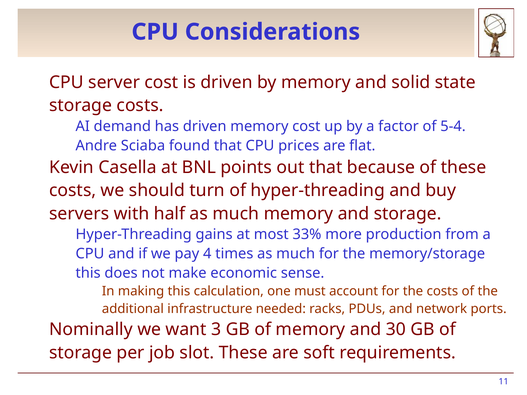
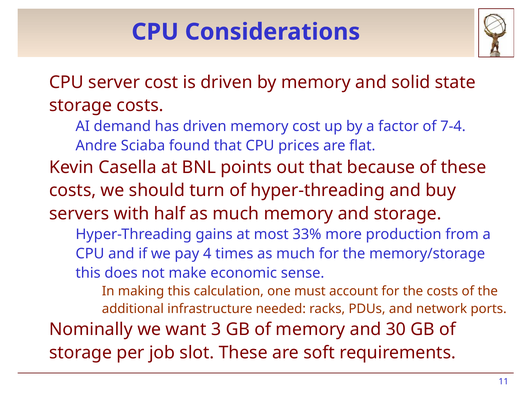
5-4: 5-4 -> 7-4
